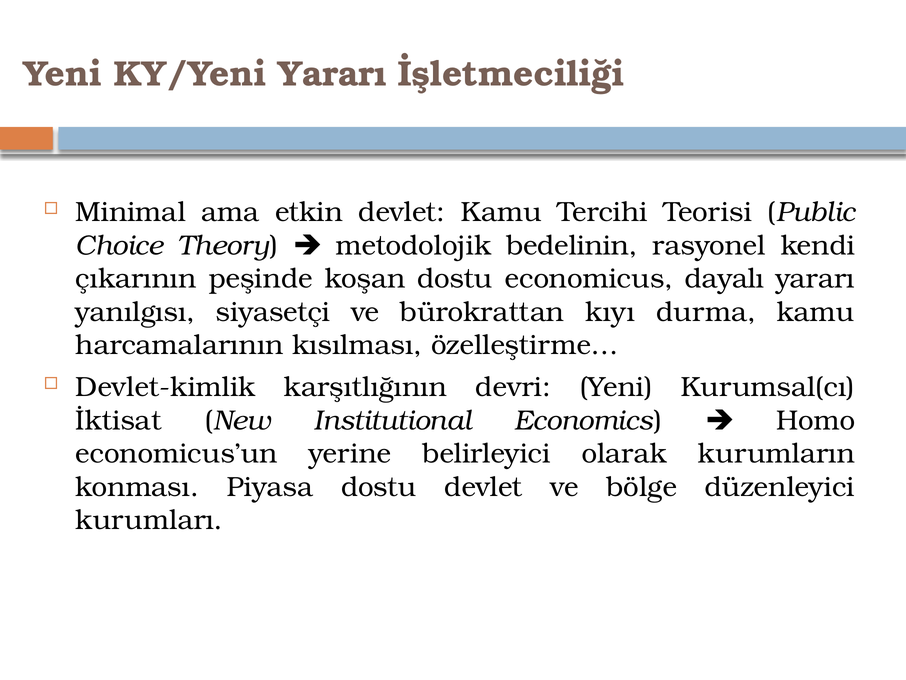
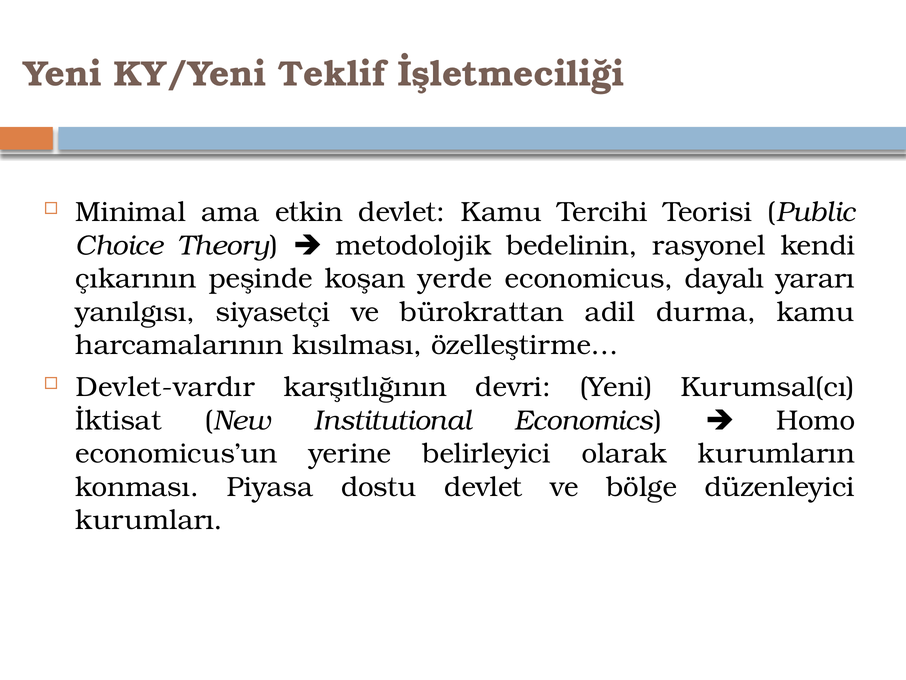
KY/Yeni Yararı: Yararı -> Teklif
koşan dostu: dostu -> yerde
kıyı: kıyı -> adil
Devlet-kimlik: Devlet-kimlik -> Devlet-vardır
